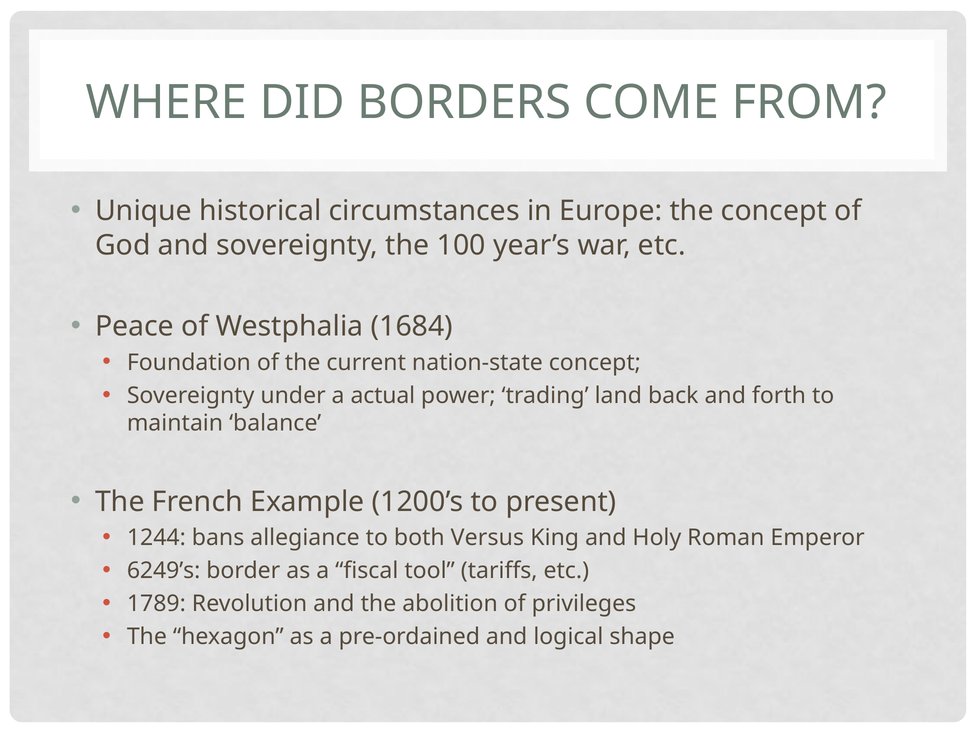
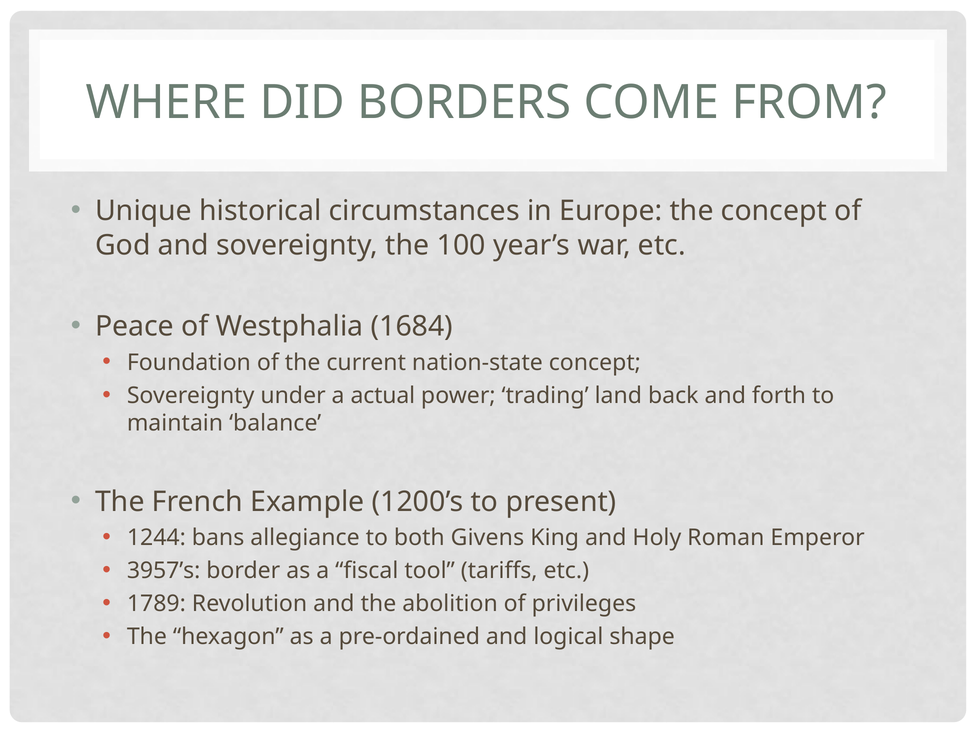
Versus: Versus -> Givens
6249’s: 6249’s -> 3957’s
